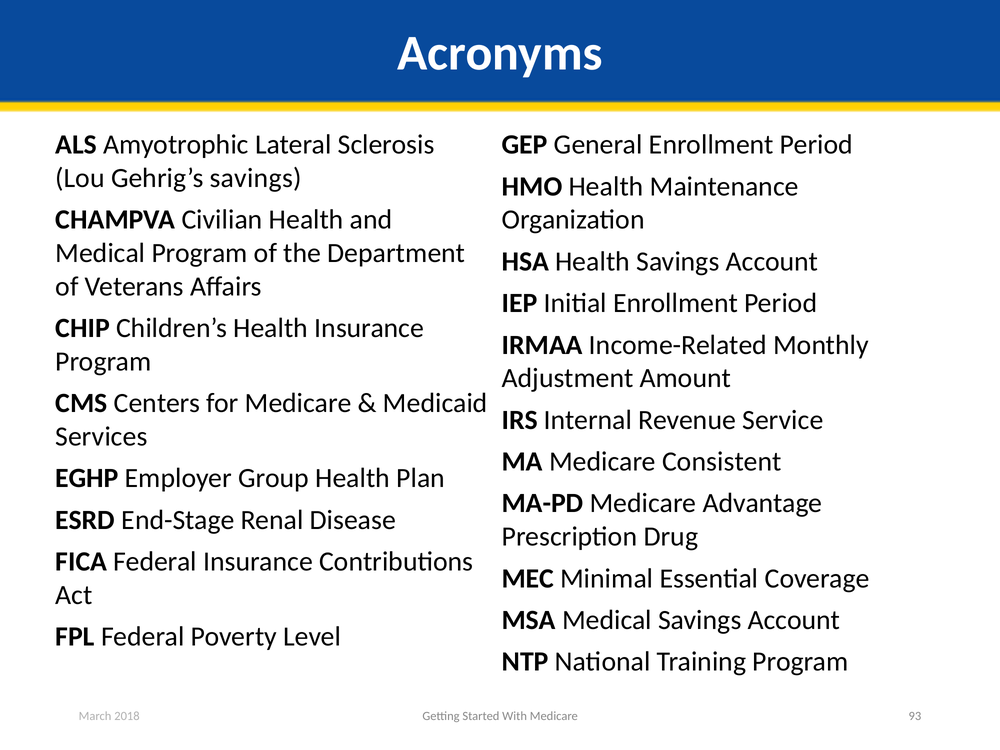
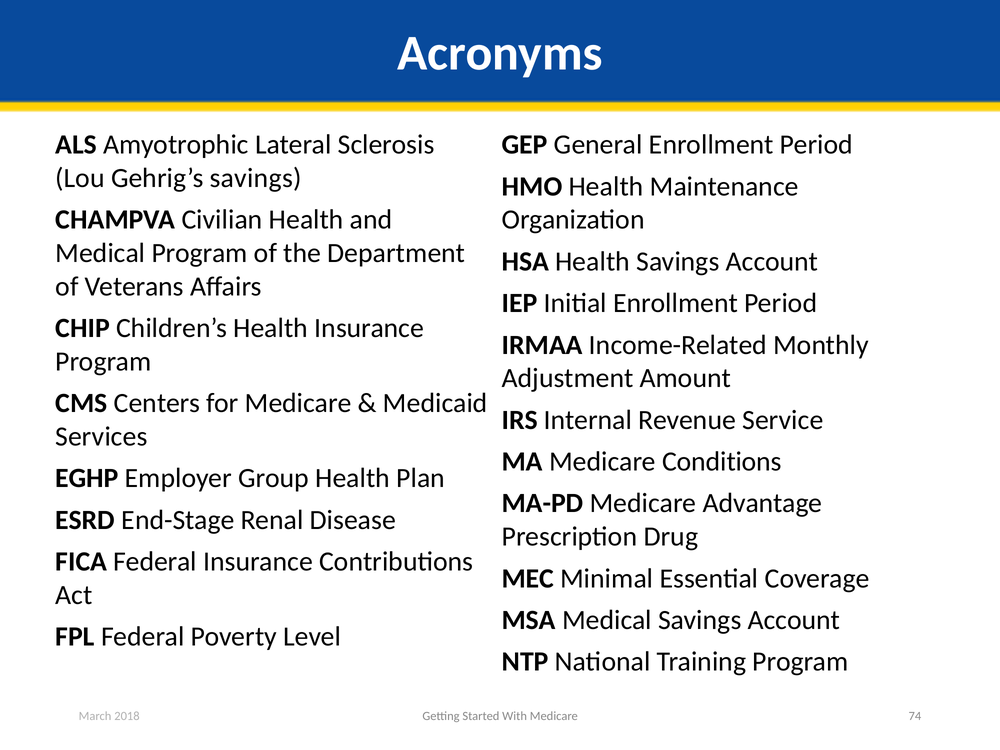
Consistent: Consistent -> Conditions
93: 93 -> 74
